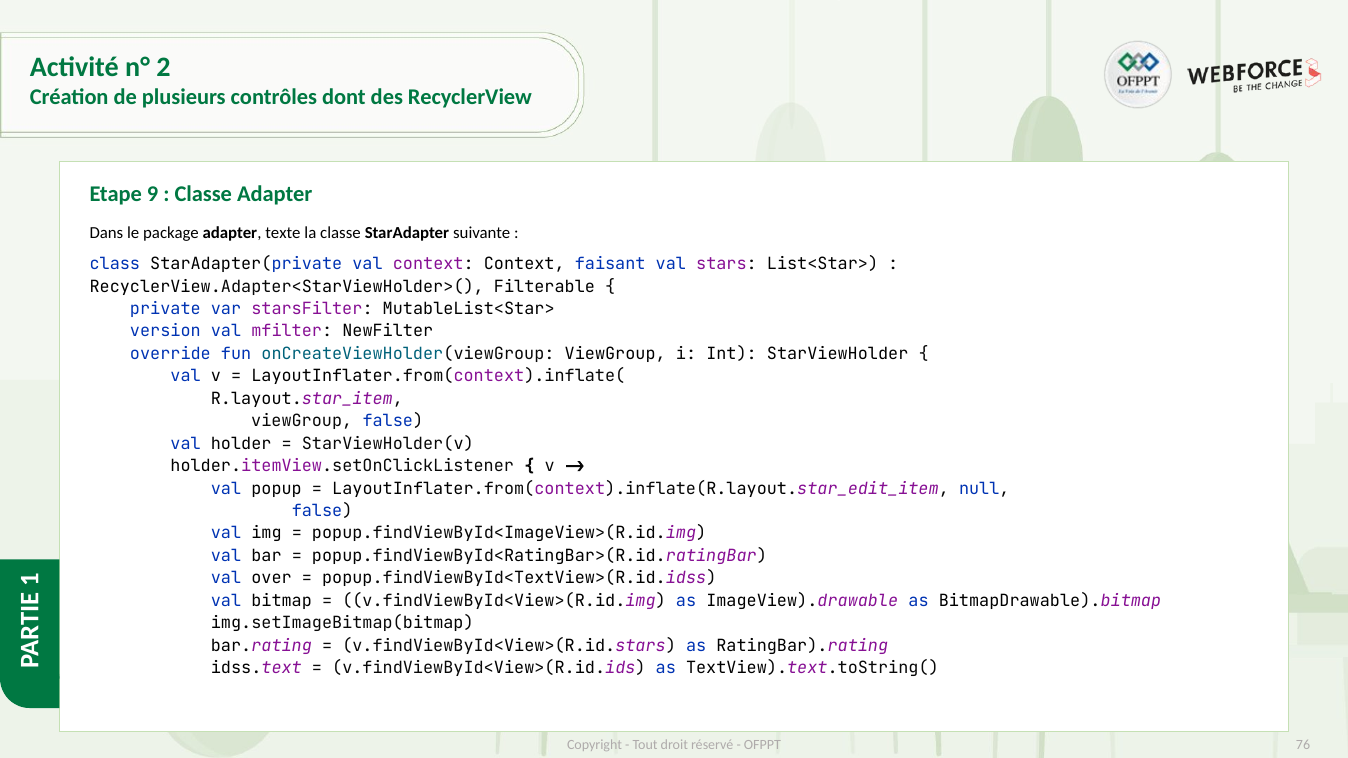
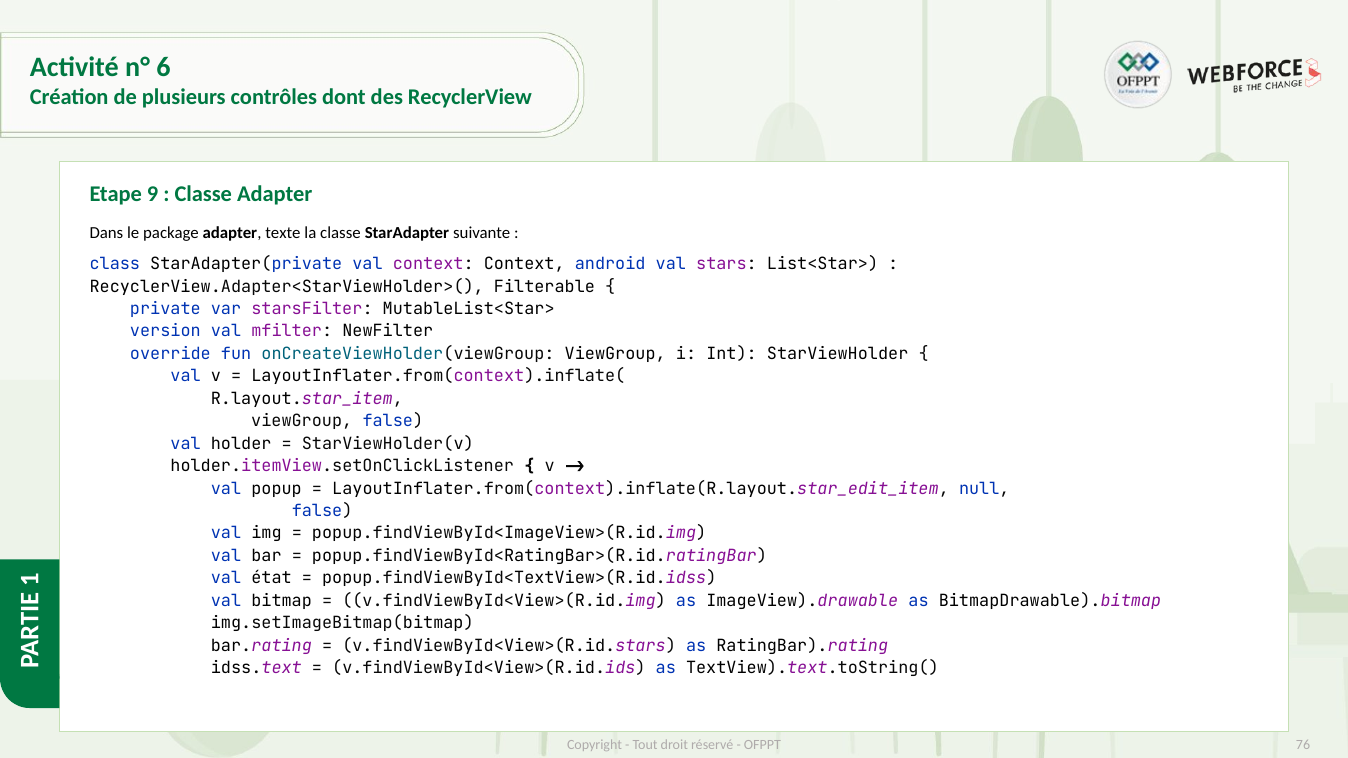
2: 2 -> 6
faisant: faisant -> android
over: over -> état
